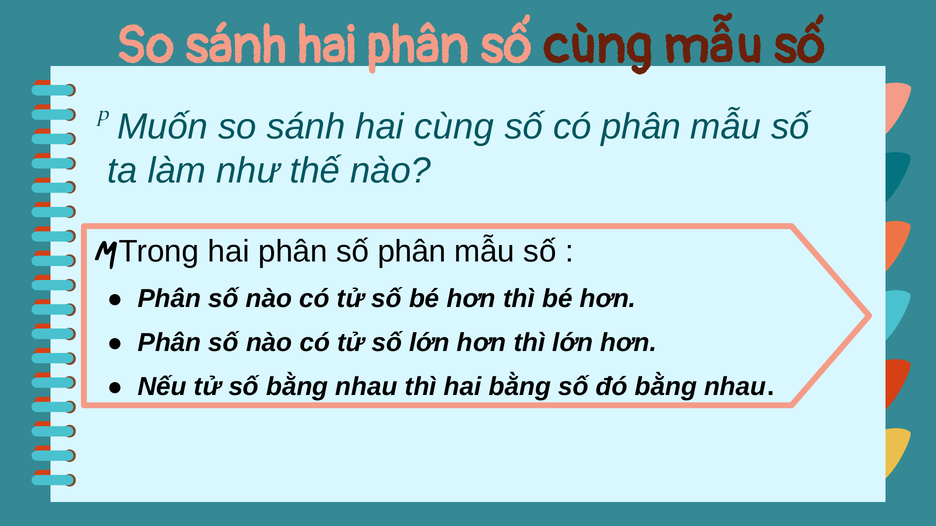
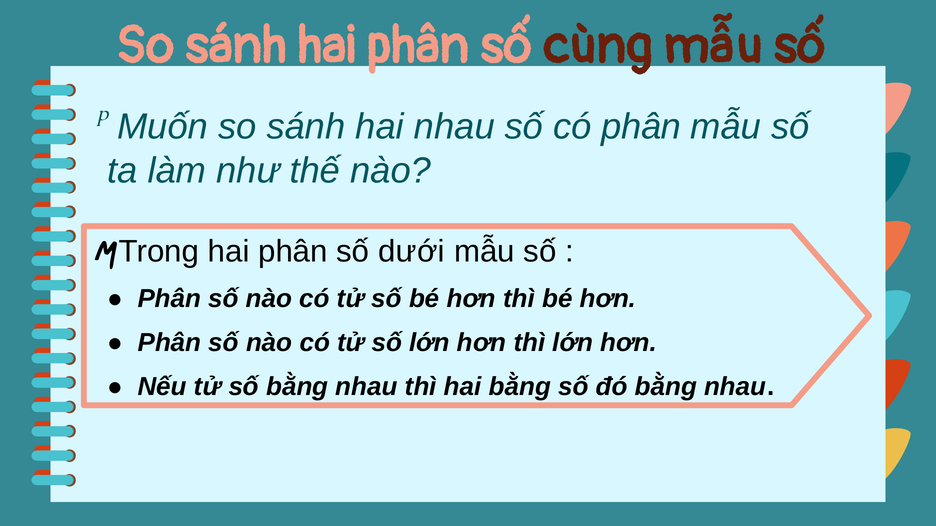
hai cùng: cùng -> nhau
số phân: phân -> dưới
